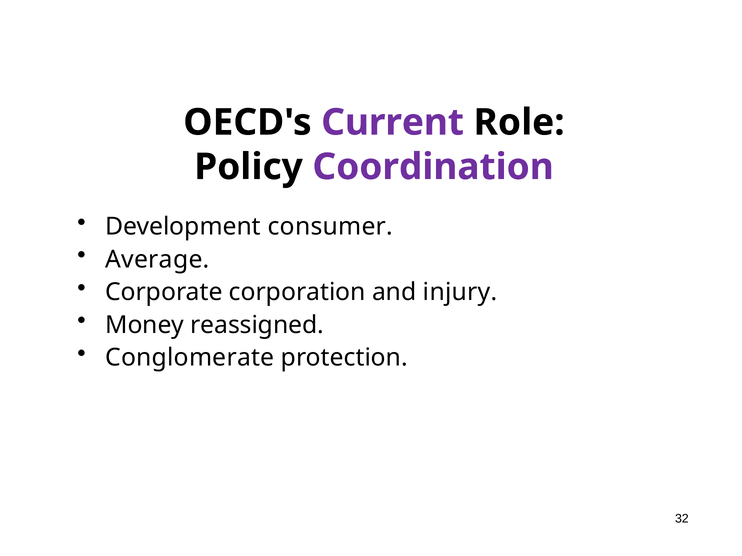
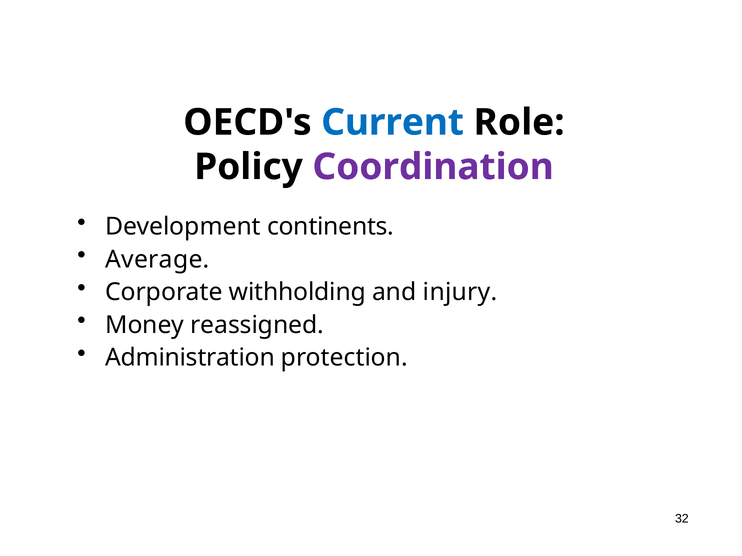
Current colour: purple -> blue
consumer: consumer -> continents
corporation: corporation -> withholding
Conglomerate: Conglomerate -> Administration
